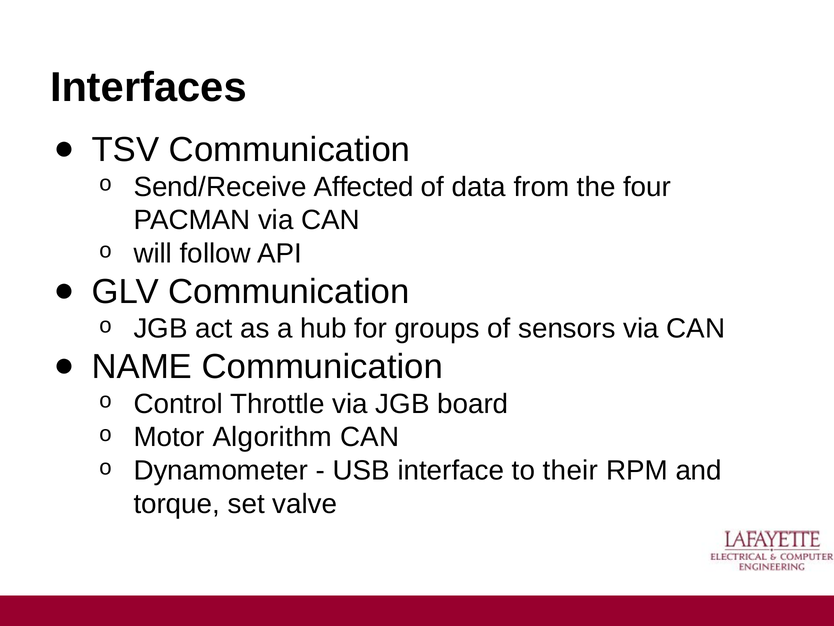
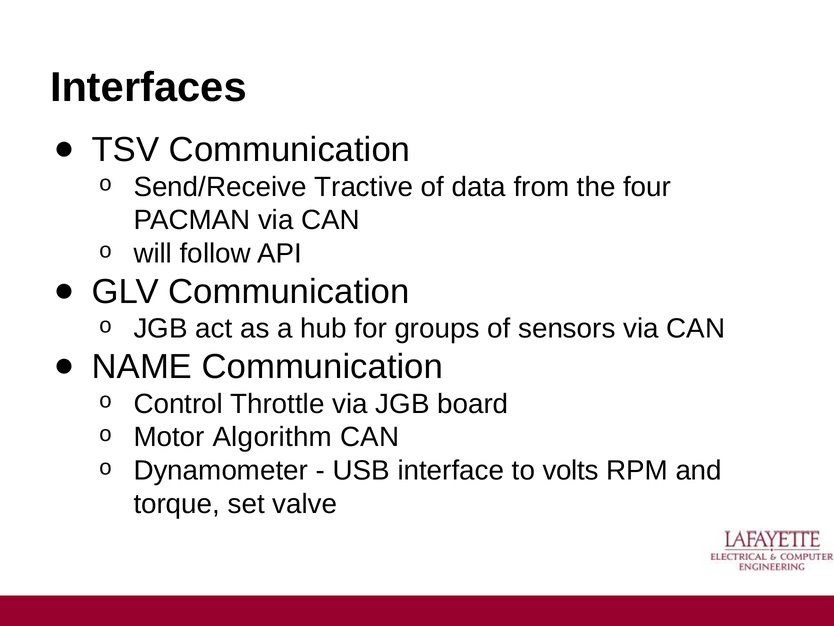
Affected: Affected -> Tractive
their: their -> volts
